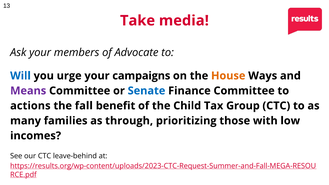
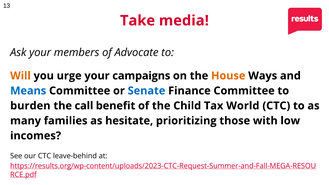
Will colour: blue -> orange
Means colour: purple -> blue
actions: actions -> burden
fall: fall -> call
Group: Group -> World
through: through -> hesitate
